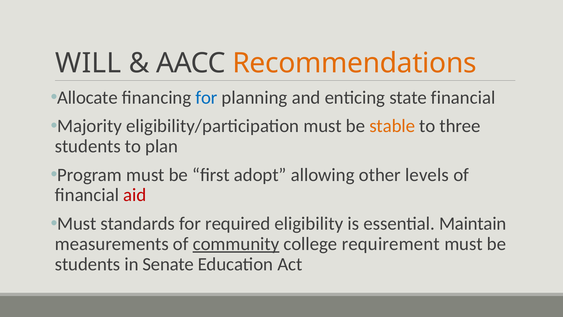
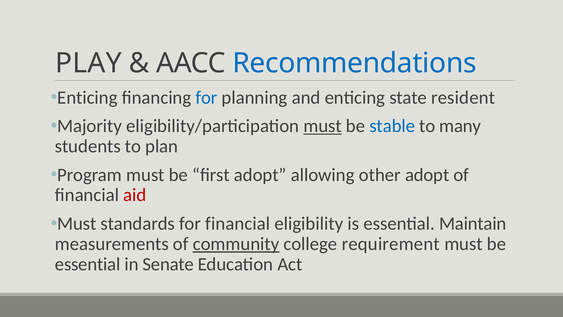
WILL: WILL -> PLAY
Recommendations colour: orange -> blue
Allocate at (87, 97): Allocate -> Enticing
state financial: financial -> resident
must at (323, 126) underline: none -> present
stable colour: orange -> blue
three: three -> many
other levels: levels -> adopt
for required: required -> financial
students at (88, 264): students -> essential
